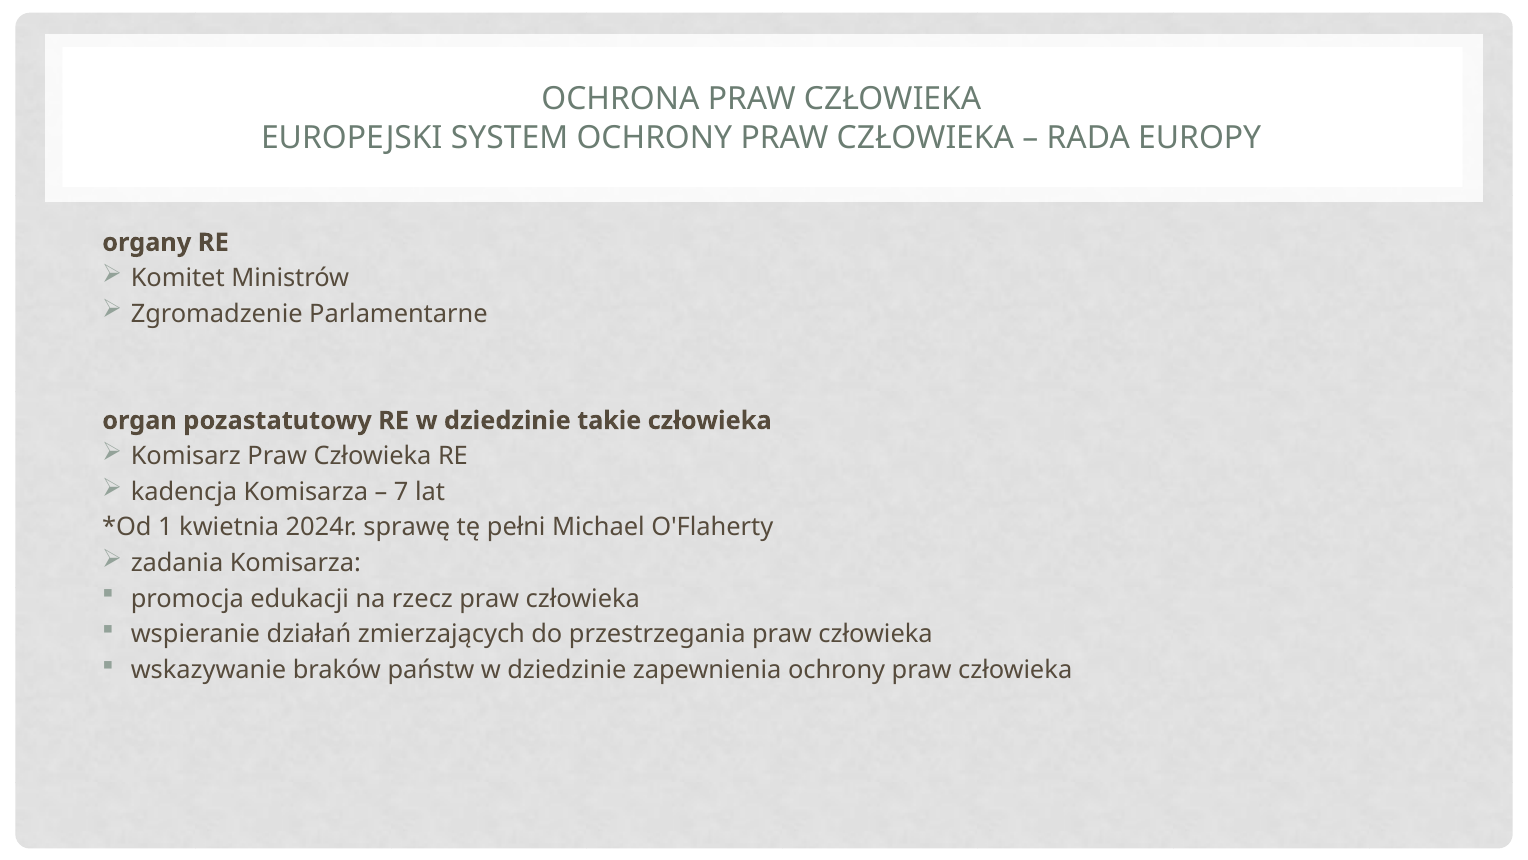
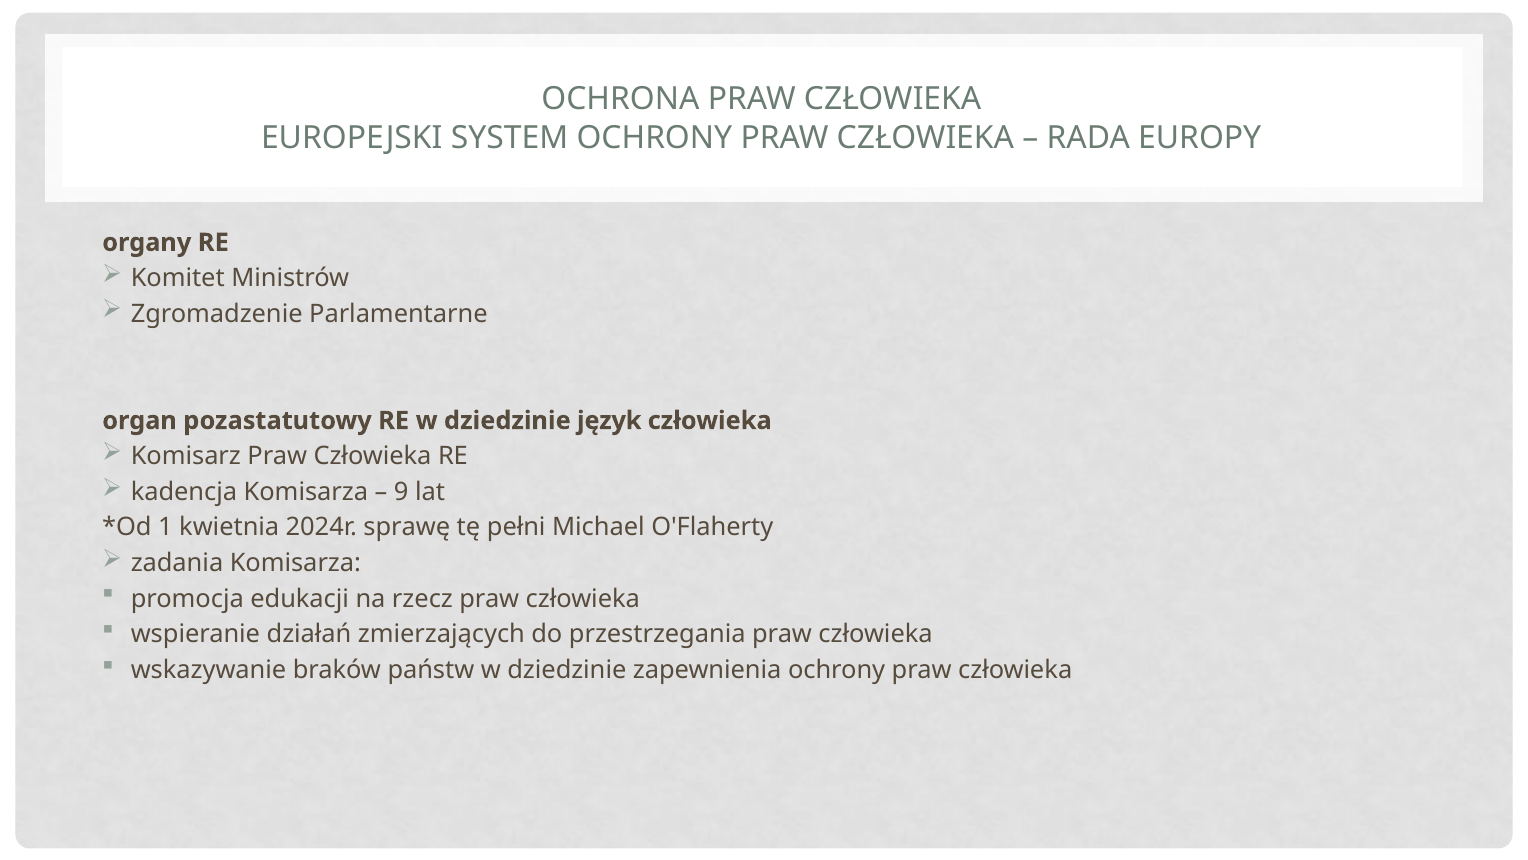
takie: takie -> język
7: 7 -> 9
